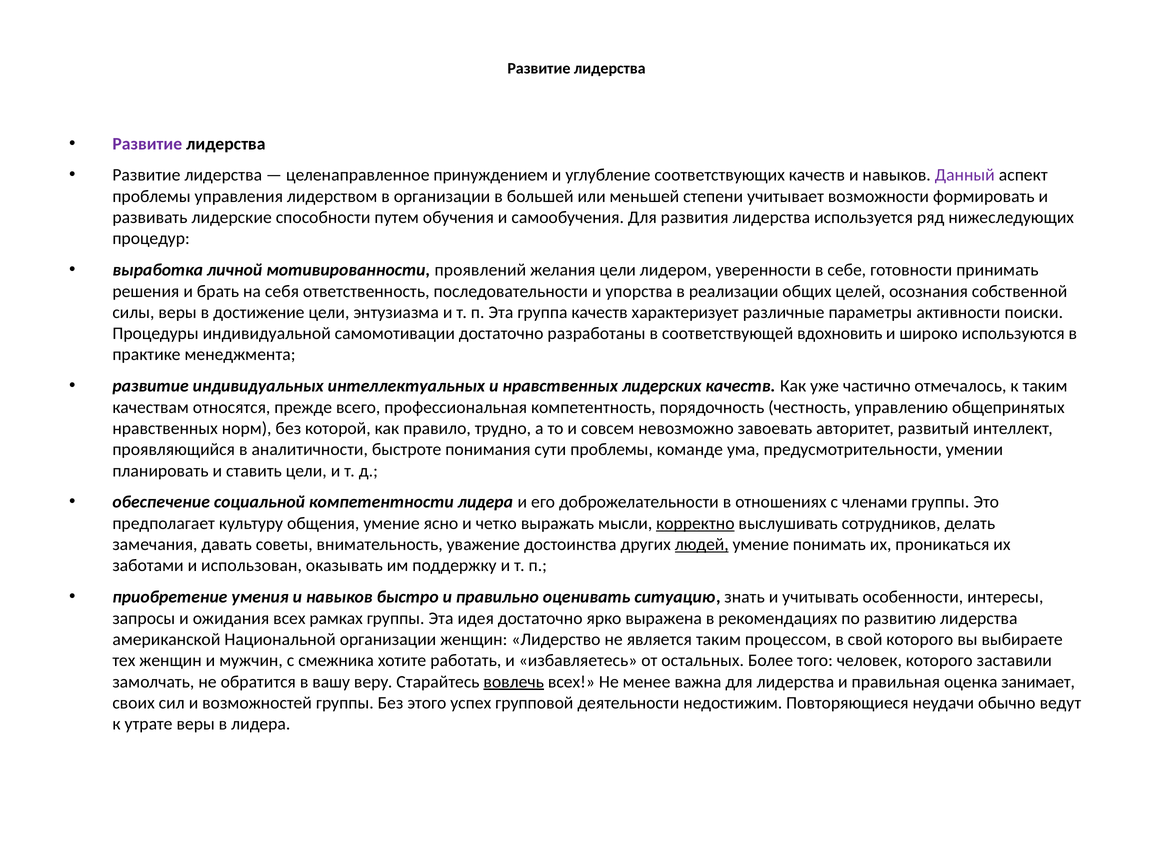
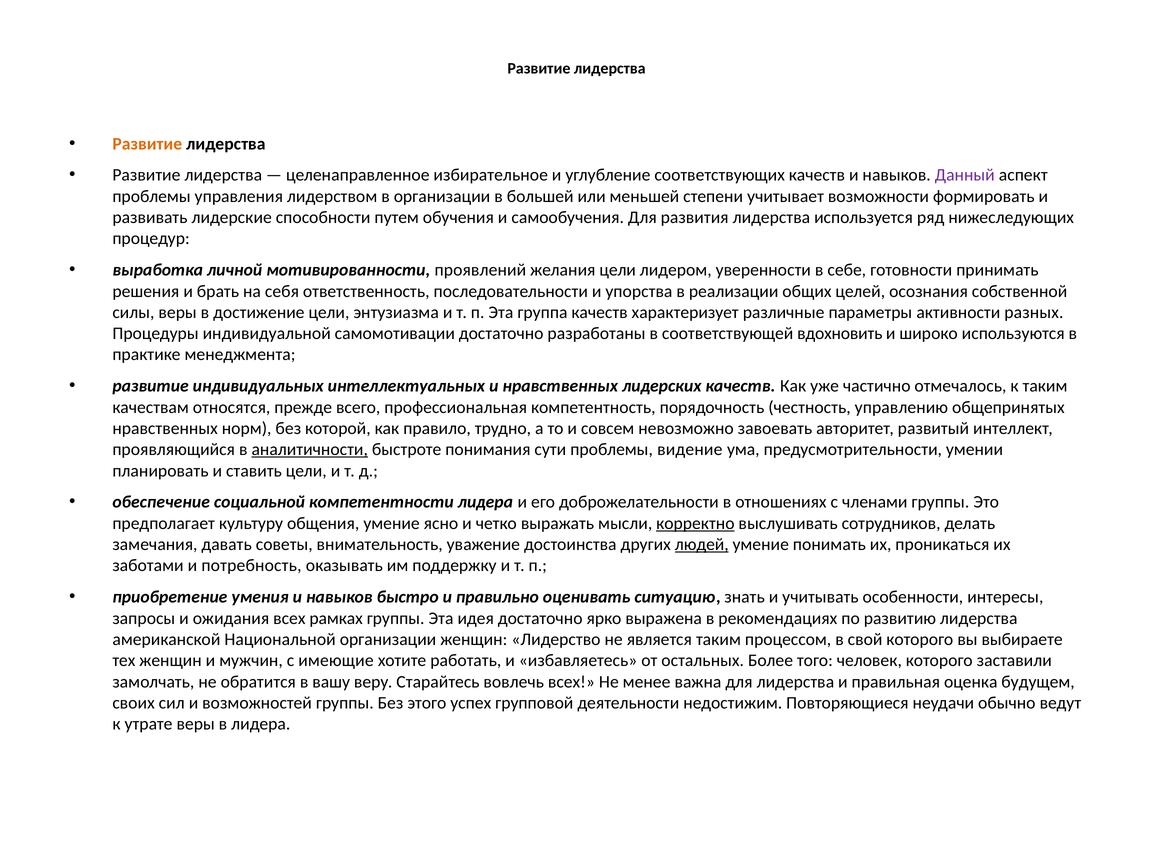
Развитие at (147, 144) colour: purple -> orange
принуждением: принуждением -> избирательное
поиски: поиски -> разных
аналитичности underline: none -> present
команде: команде -> видение
использован: использован -> потребность
смежника: смежника -> имеющие
вовлечь underline: present -> none
занимает: занимает -> будущем
